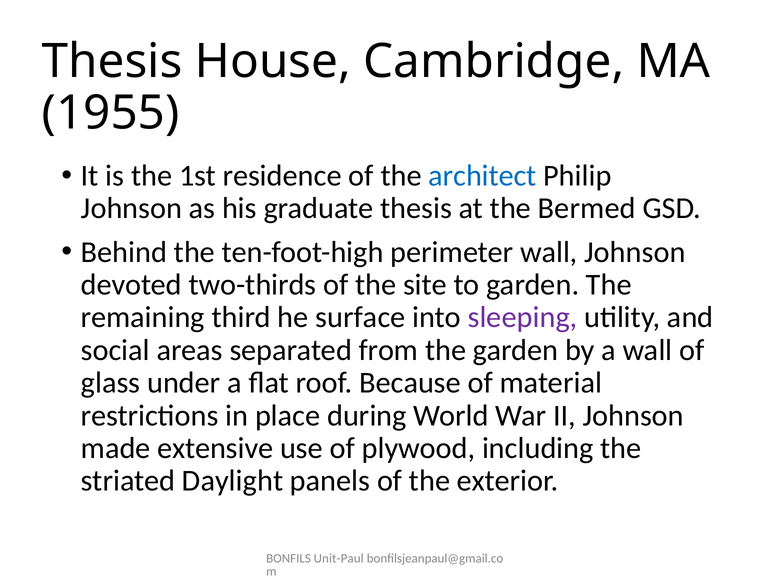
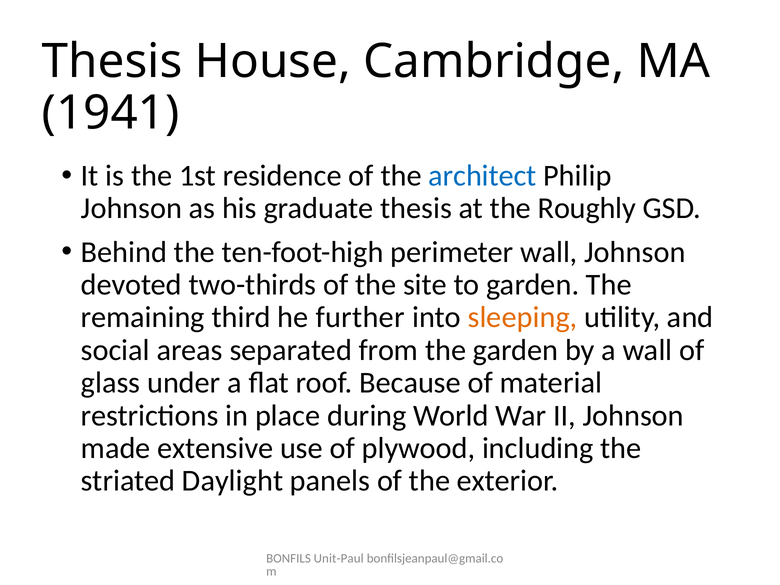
1955: 1955 -> 1941
Bermed: Bermed -> Roughly
surface: surface -> further
sleeping colour: purple -> orange
